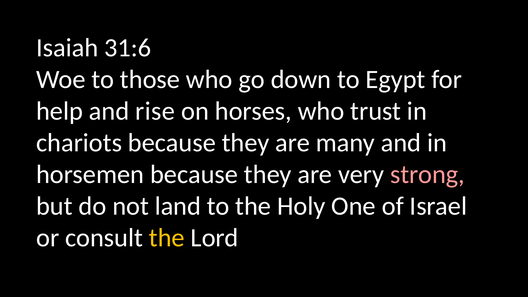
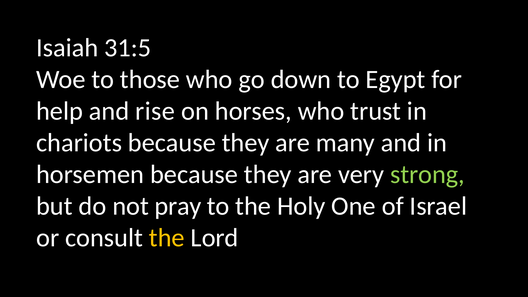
31:6: 31:6 -> 31:5
strong colour: pink -> light green
land: land -> pray
